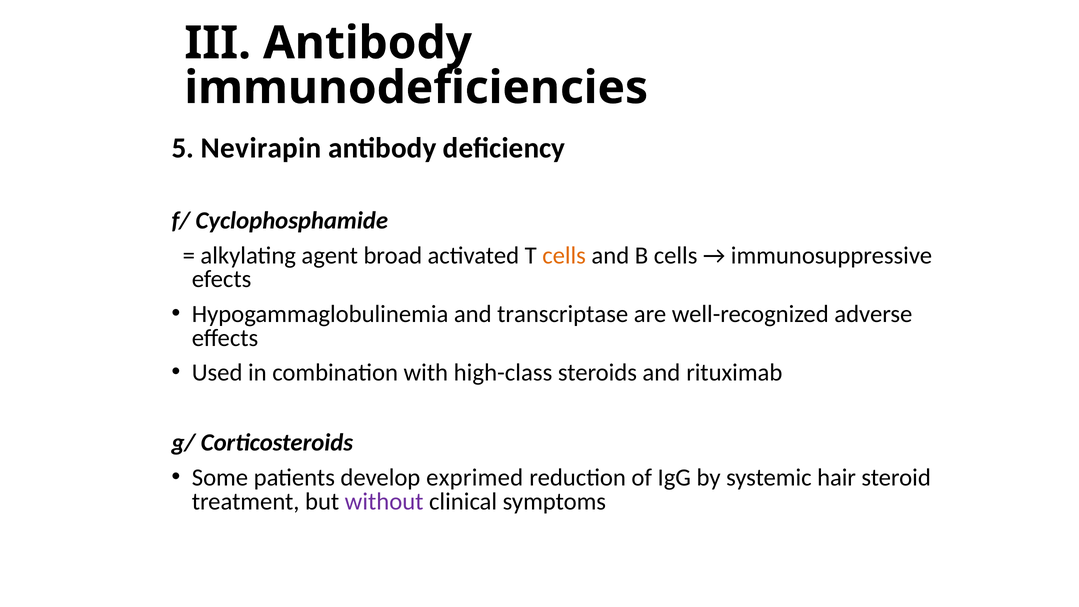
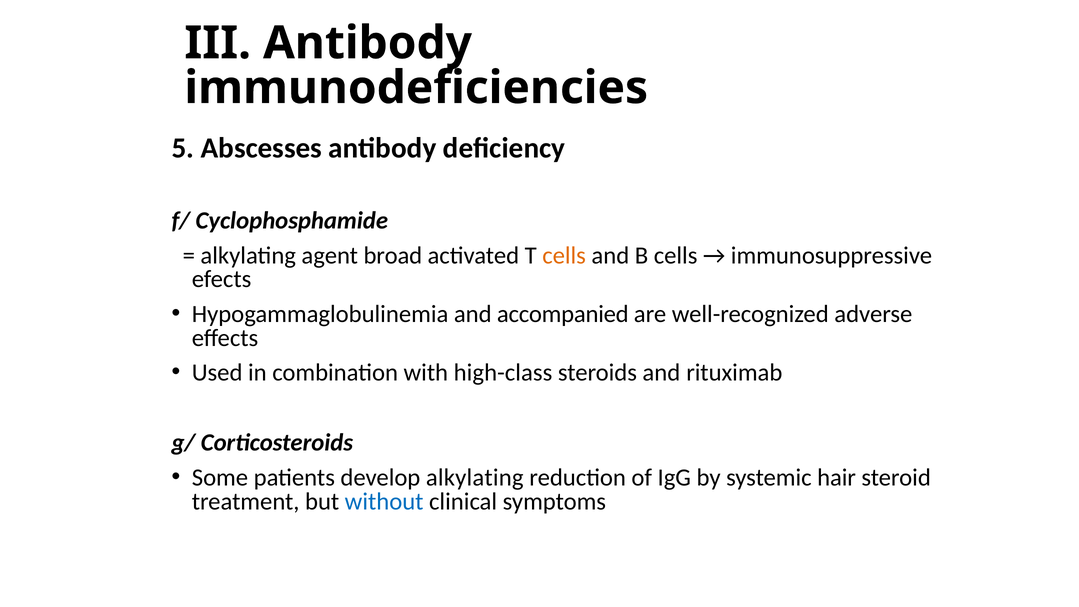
Nevirapin: Nevirapin -> Abscesses
transcriptase: transcriptase -> accompanied
develop exprimed: exprimed -> alkylating
without colour: purple -> blue
